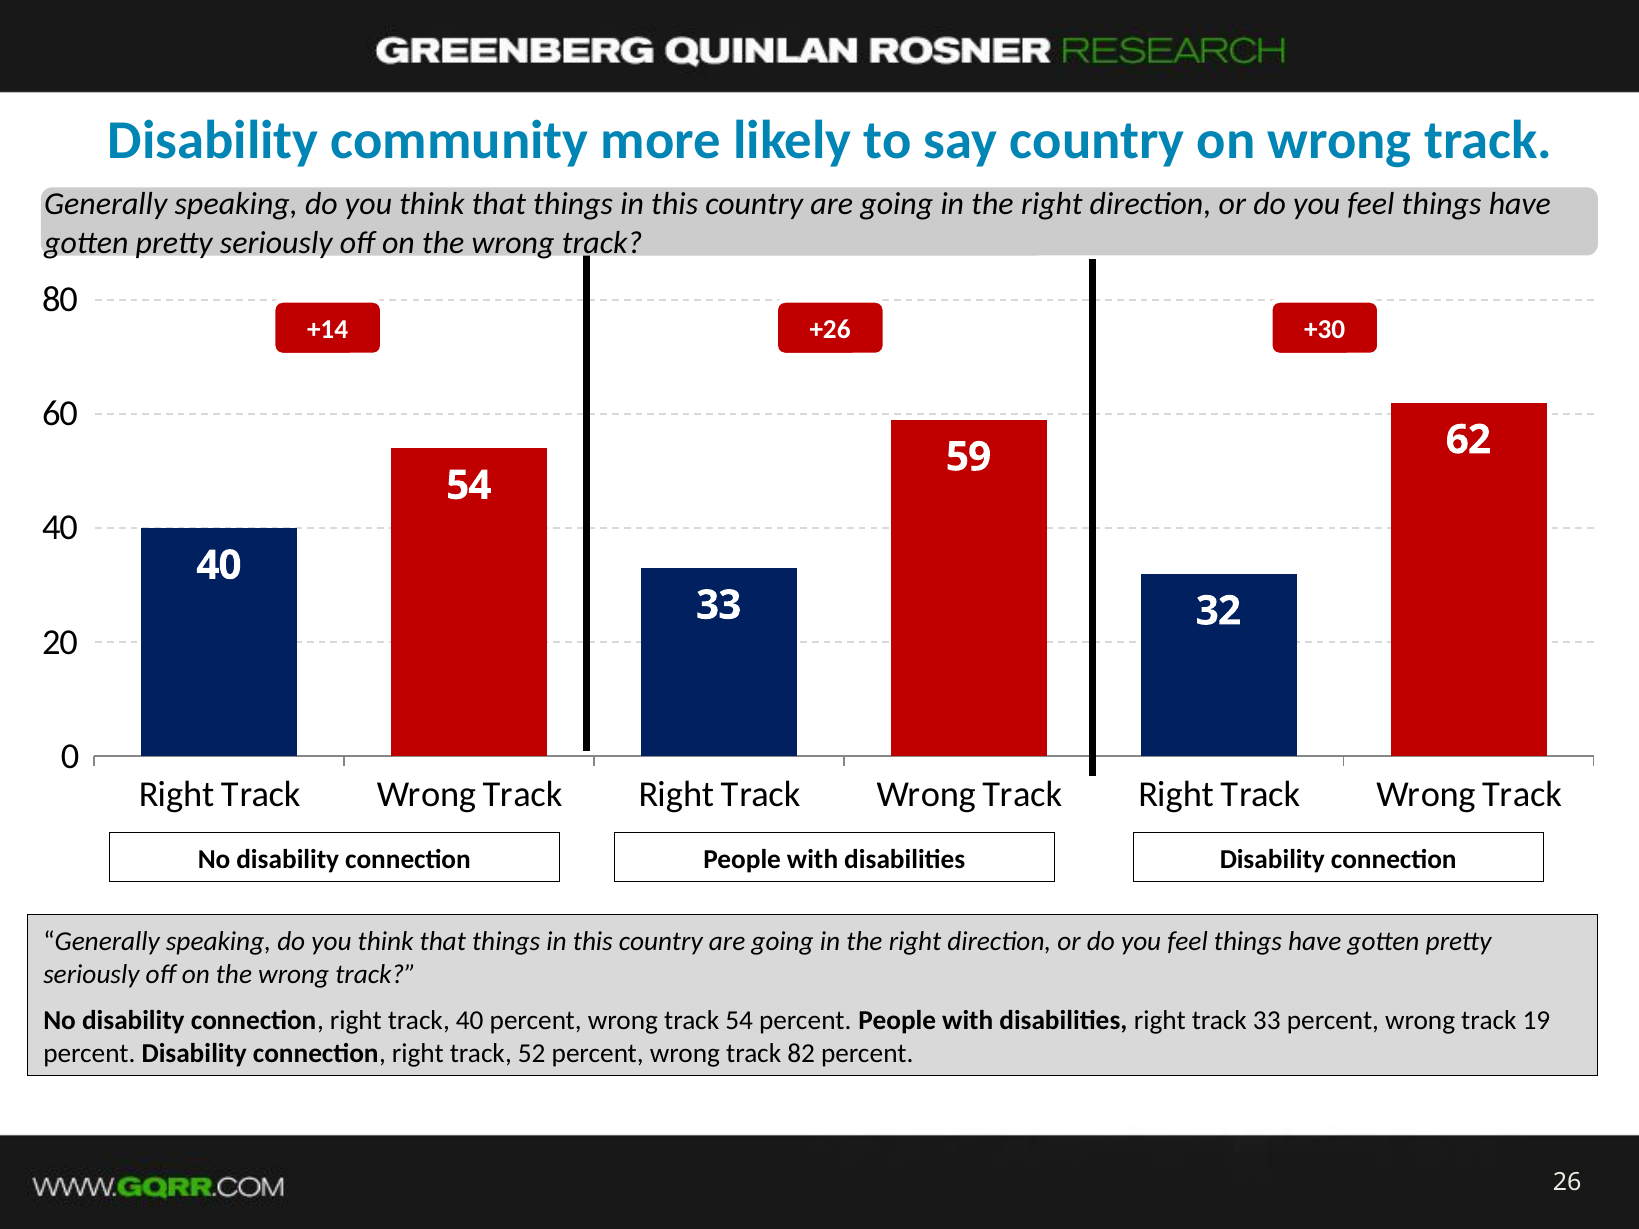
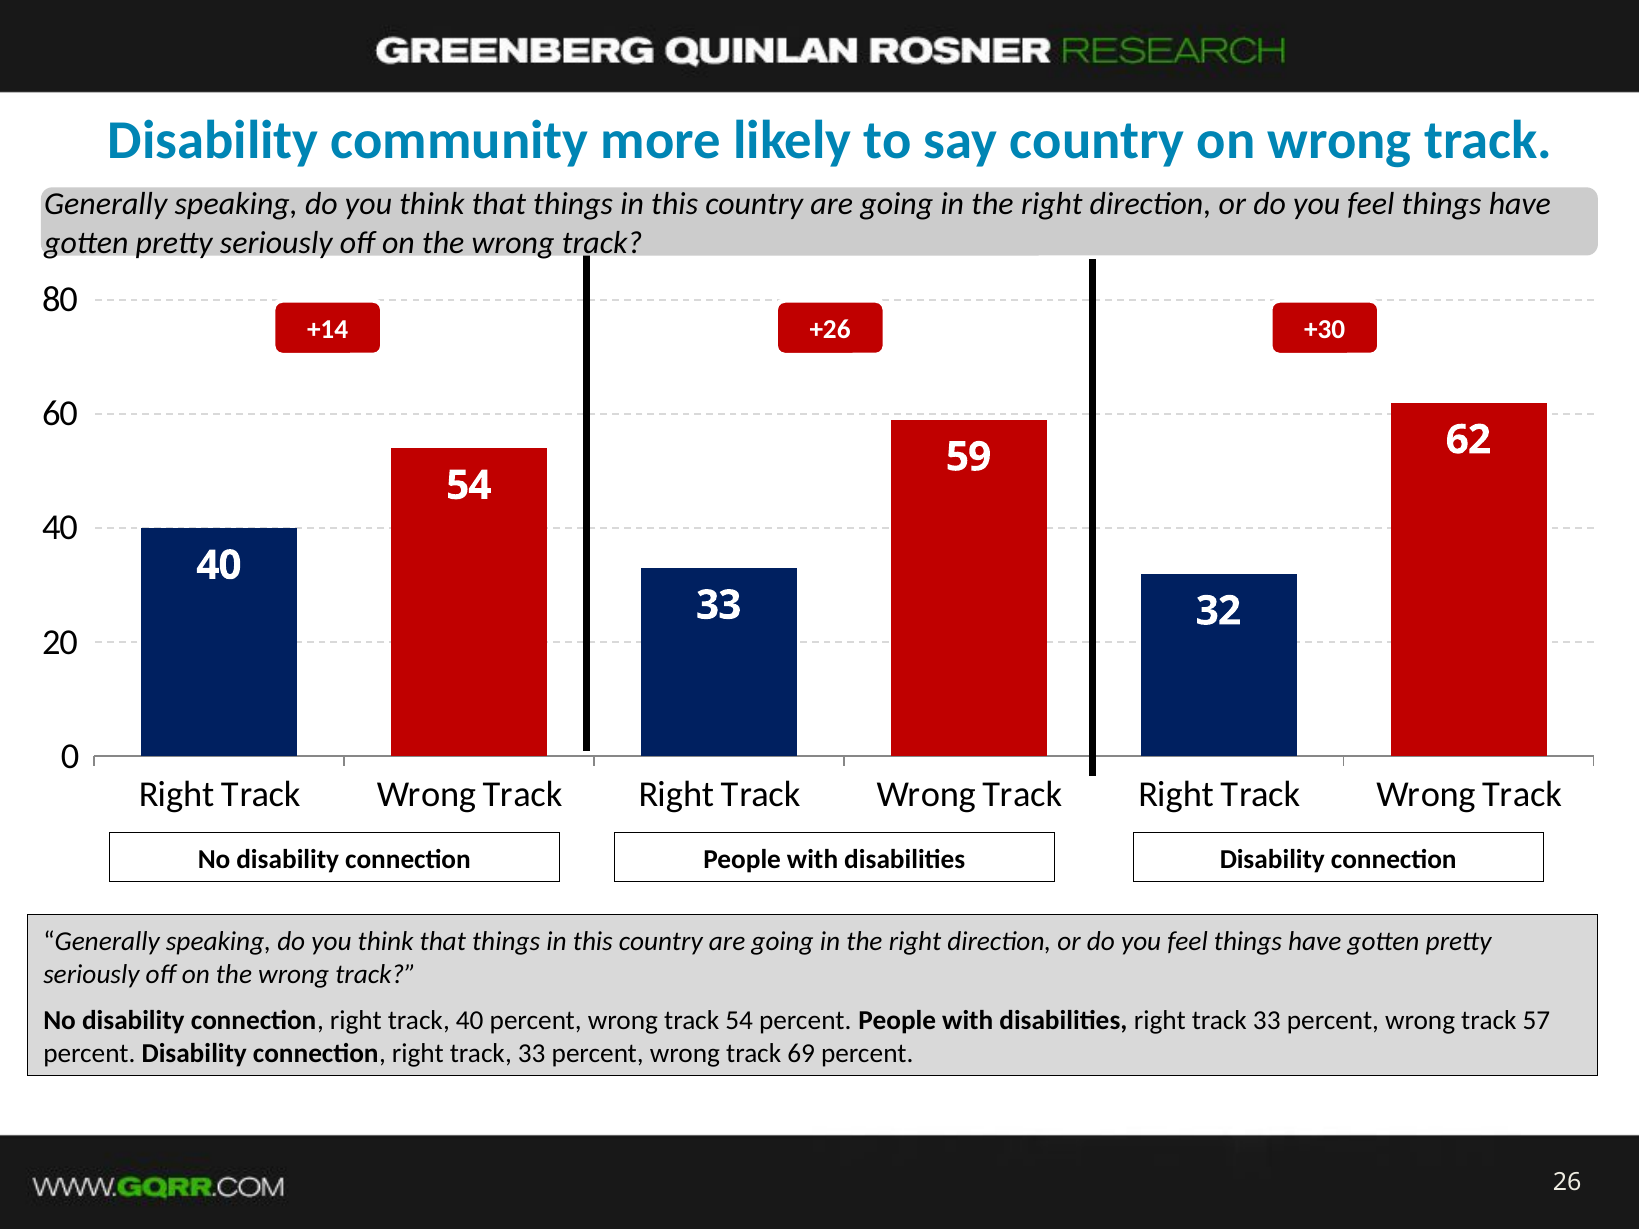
19: 19 -> 57
connection right track 52: 52 -> 33
82: 82 -> 69
